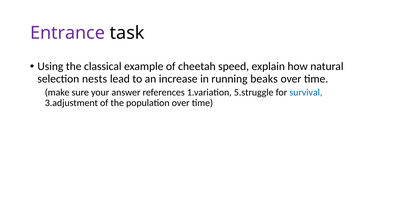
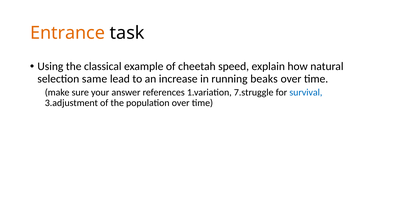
Entrance colour: purple -> orange
nests: nests -> same
5.struggle: 5.struggle -> 7.struggle
